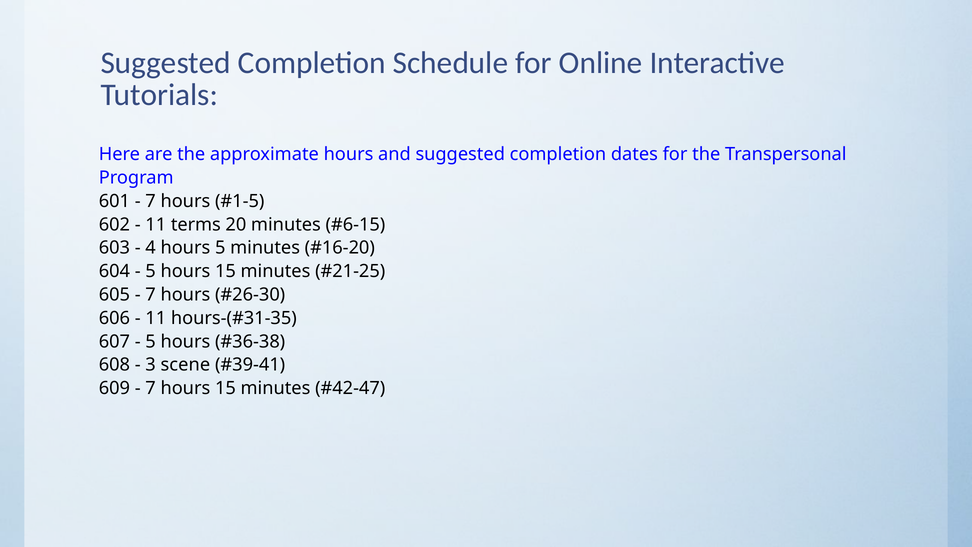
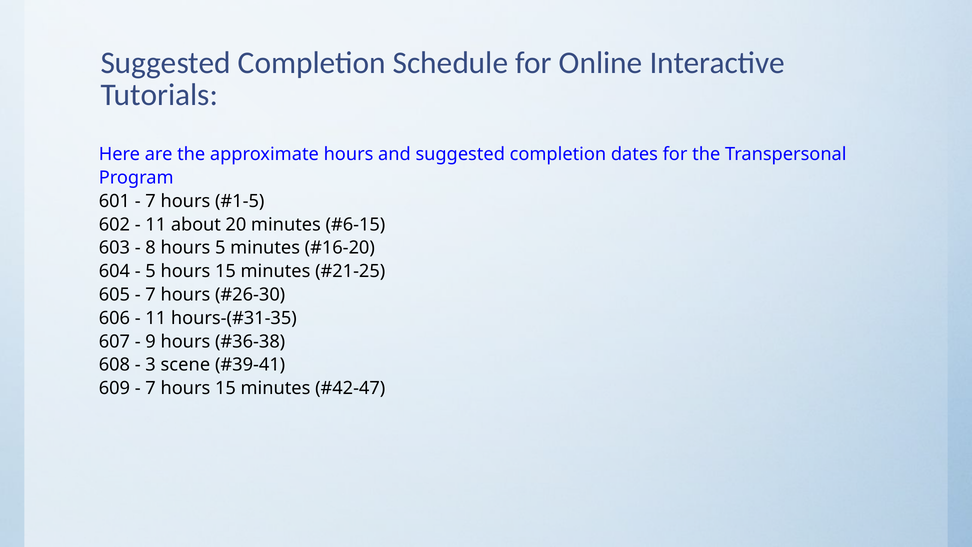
terms: terms -> about
4: 4 -> 8
5 at (151, 341): 5 -> 9
